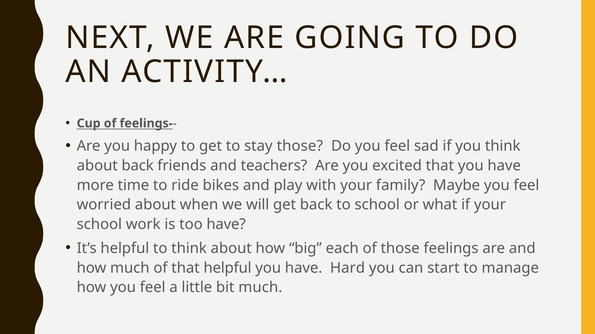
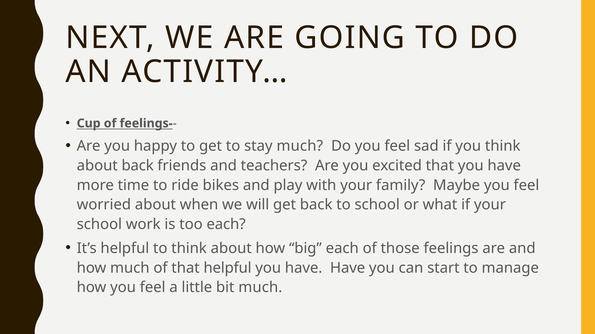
stay those: those -> much
too have: have -> each
have Hard: Hard -> Have
